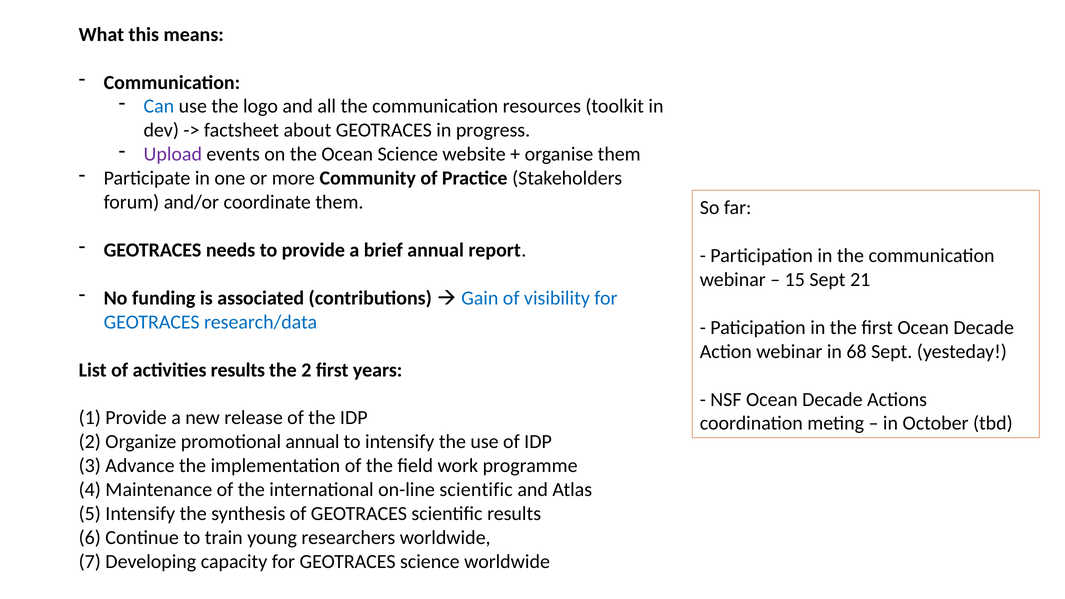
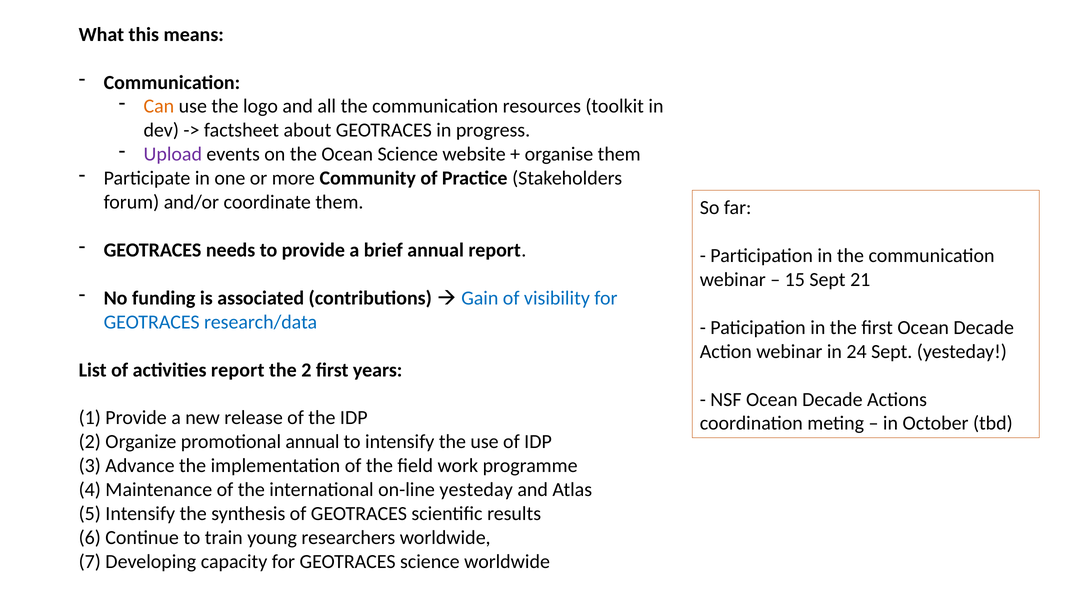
Can colour: blue -> orange
68: 68 -> 24
activities results: results -> report
on-line scientific: scientific -> yesteday
